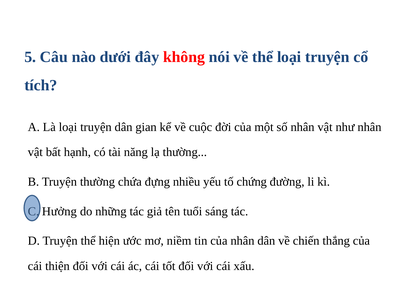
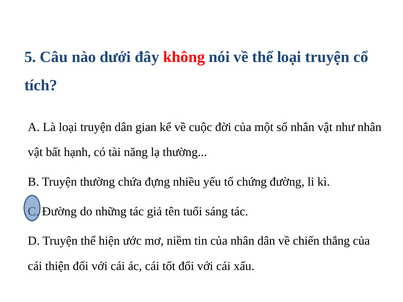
Hưởng at (59, 212): Hưởng -> Đường
